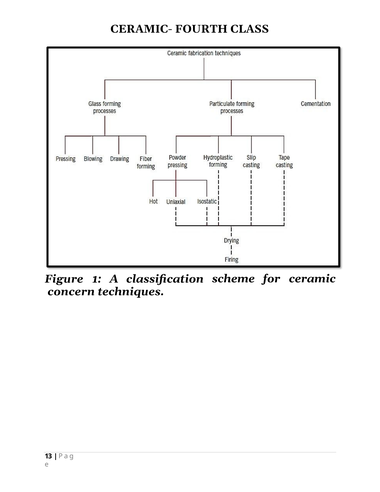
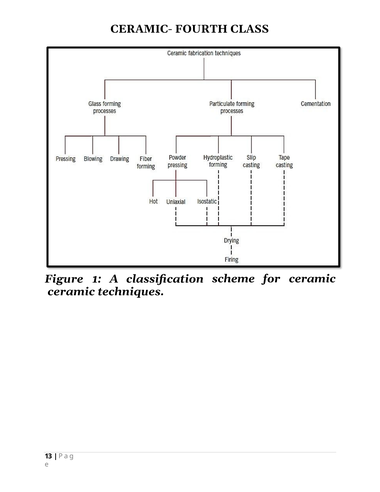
concern at (71, 291): concern -> ceramic
